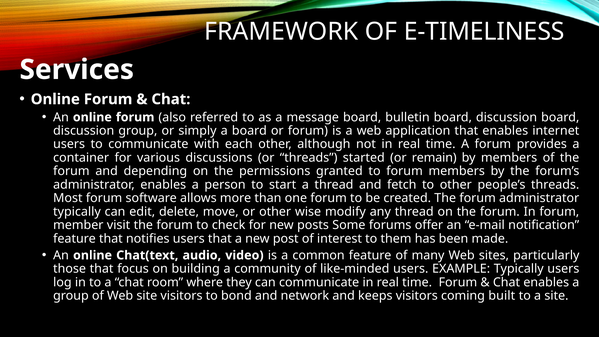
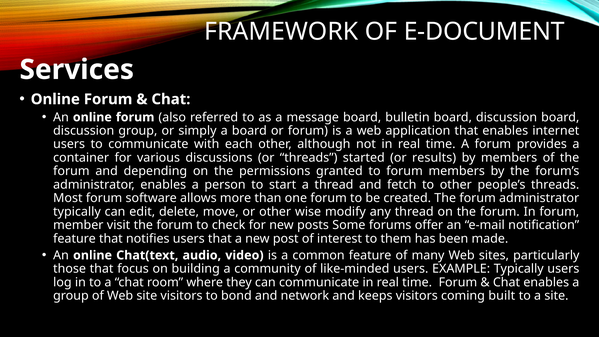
E-TIMELINESS: E-TIMELINESS -> E-DOCUMENT
remain: remain -> results
